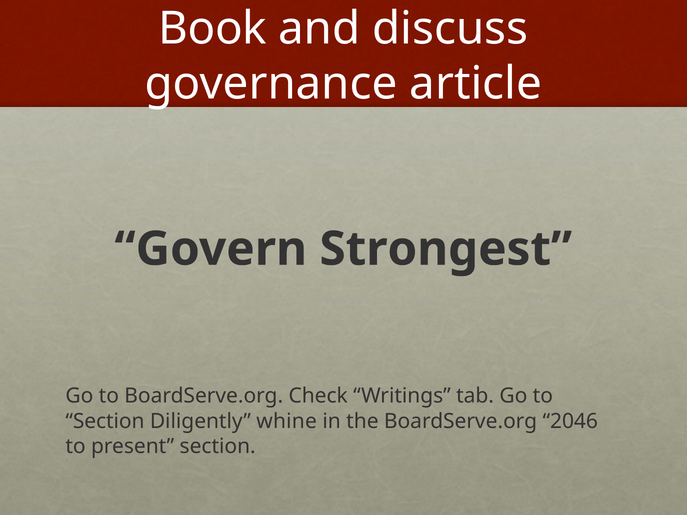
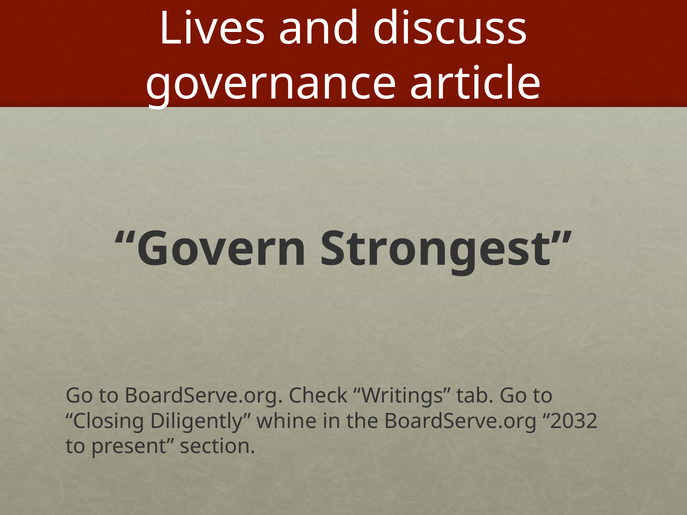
Book: Book -> Lives
Section at (105, 421): Section -> Closing
2046: 2046 -> 2032
